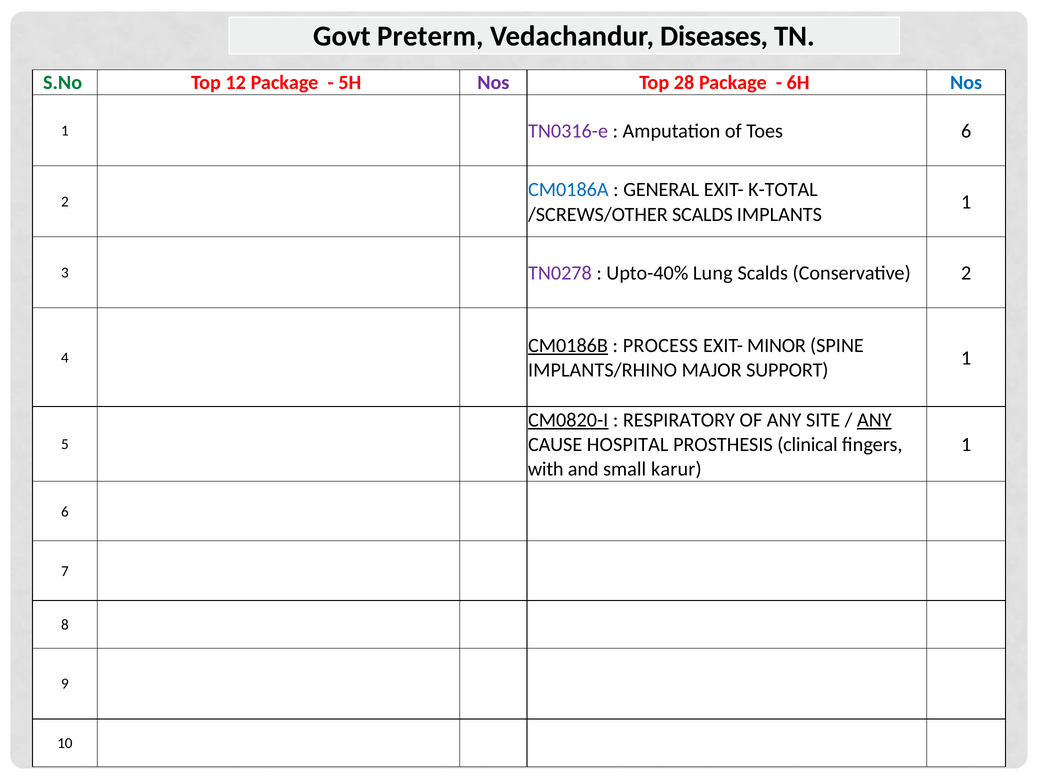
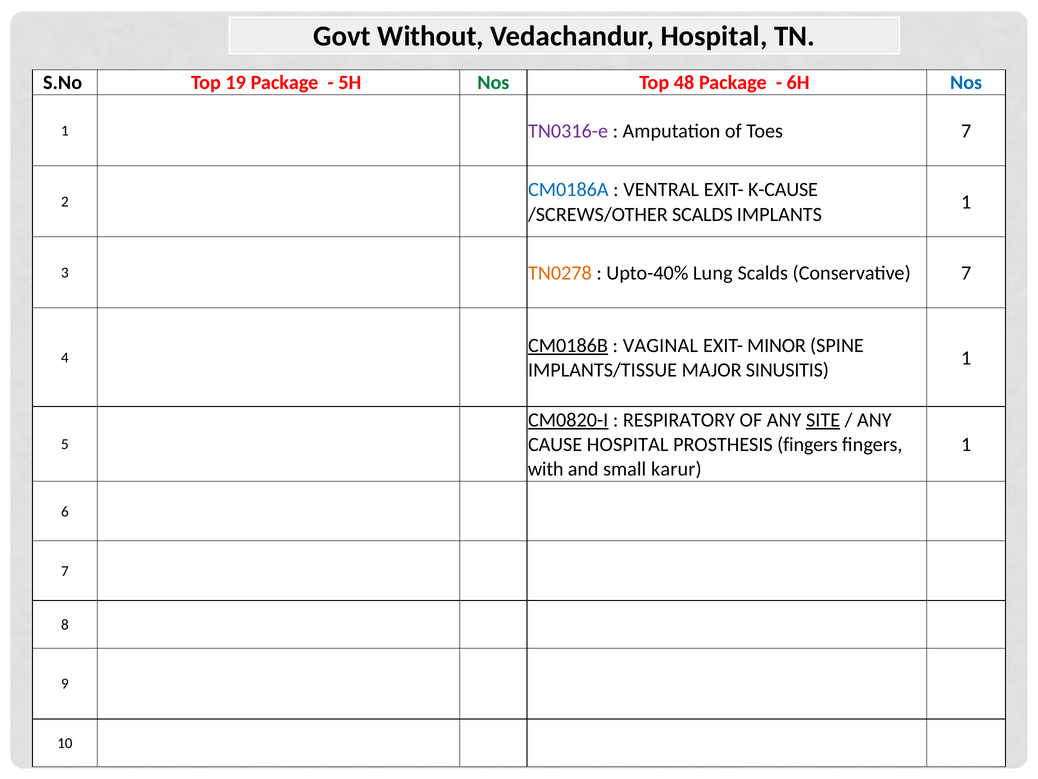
Preterm: Preterm -> Without
Vedachandur Diseases: Diseases -> Hospital
S.No colour: green -> black
12: 12 -> 19
Nos at (493, 83) colour: purple -> green
28: 28 -> 48
Toes 6: 6 -> 7
GENERAL: GENERAL -> VENTRAL
K-TOTAL: K-TOTAL -> K-CAUSE
TN0278 colour: purple -> orange
Conservative 2: 2 -> 7
PROCESS: PROCESS -> VAGINAL
IMPLANTS/RHINO: IMPLANTS/RHINO -> IMPLANTS/TISSUE
SUPPORT: SUPPORT -> SINUSITIS
SITE underline: none -> present
ANY at (874, 420) underline: present -> none
PROSTHESIS clinical: clinical -> fingers
